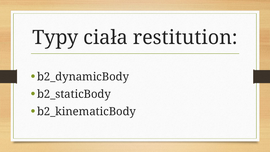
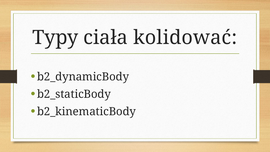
restitution: restitution -> kolidować
